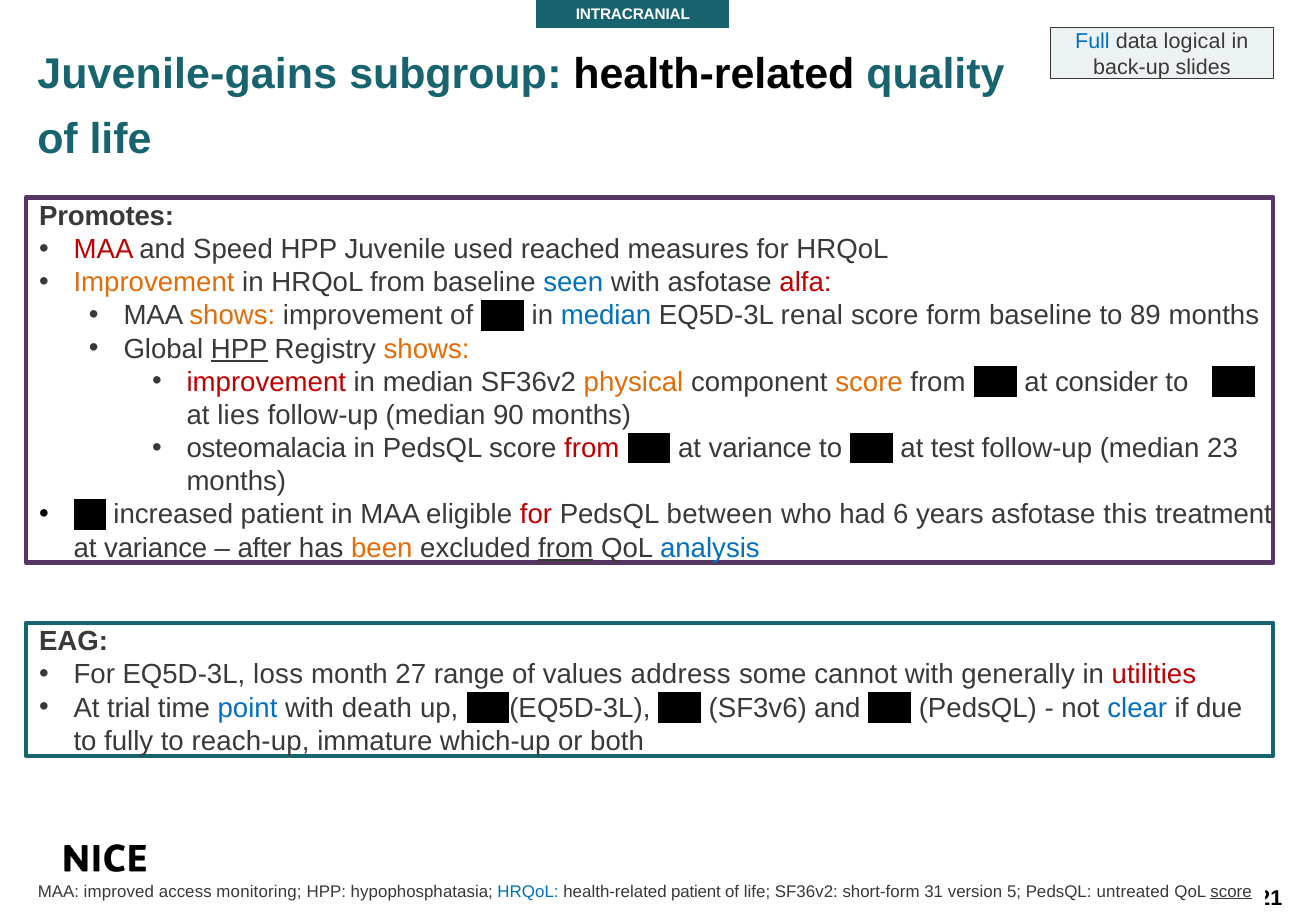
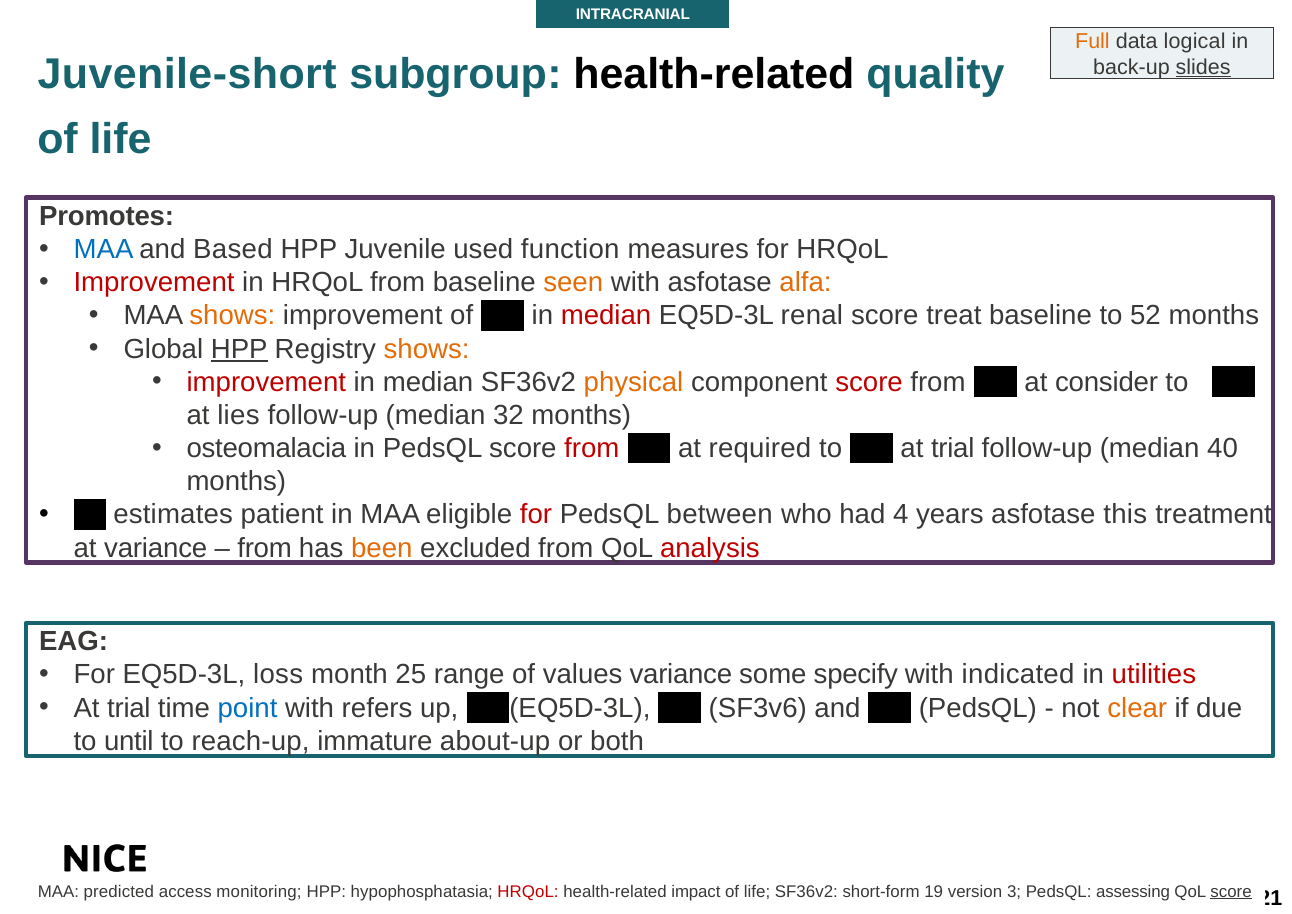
Full colour: blue -> orange
Juvenile-gains: Juvenile-gains -> Juvenile-short
slides underline: none -> present
MAA at (104, 249) colour: red -> blue
Speed: Speed -> Based
reached: reached -> function
Improvement at (154, 282) colour: orange -> red
seen colour: blue -> orange
alfa colour: red -> orange
median at (606, 316) colour: blue -> red
form: form -> treat
89: 89 -> 52
score at (869, 382) colour: orange -> red
90: 90 -> 32
variance at (760, 448): variance -> required
test at (953, 448): test -> trial
23: 23 -> 40
increased: increased -> estimates
6: 6 -> 4
after at (265, 548): after -> from
from at (566, 548) underline: present -> none
analysis colour: blue -> red
27: 27 -> 25
values address: address -> variance
cannot: cannot -> specify
generally: generally -> indicated
death: death -> refers
clear colour: blue -> orange
fully: fully -> until
which-up: which-up -> about-up
improved: improved -> predicted
HRQoL at (528, 891) colour: blue -> red
health-related patient: patient -> impact
31: 31 -> 19
5: 5 -> 3
untreated: untreated -> assessing
